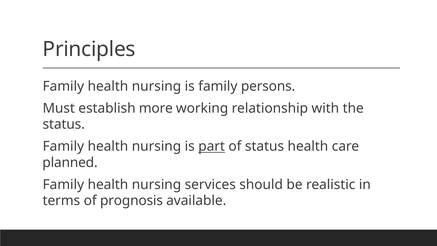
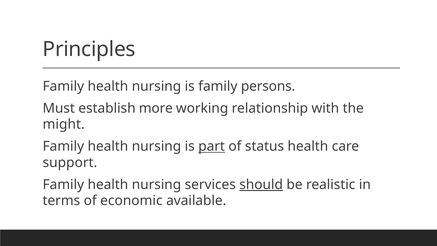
status at (64, 124): status -> might
planned: planned -> support
should underline: none -> present
prognosis: prognosis -> economic
